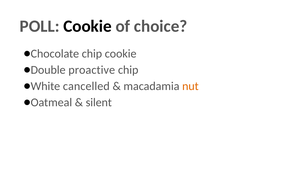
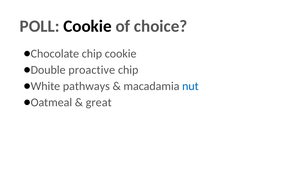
cancelled: cancelled -> pathways
nut colour: orange -> blue
silent: silent -> great
